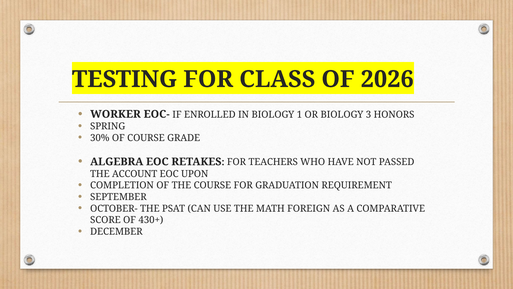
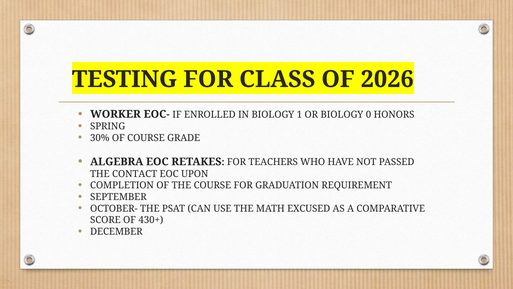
3: 3 -> 0
ACCOUNT: ACCOUNT -> CONTACT
FOREIGN: FOREIGN -> EXCUSED
